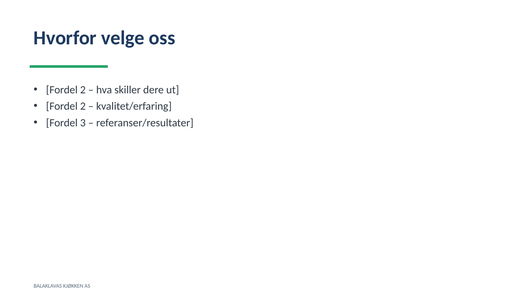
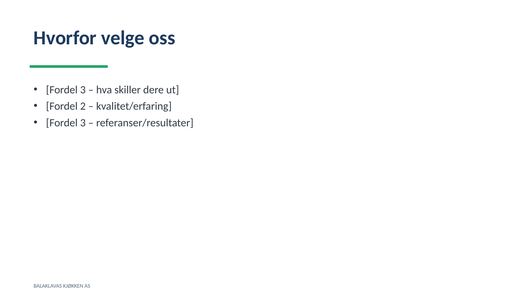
2 at (83, 90): 2 -> 3
